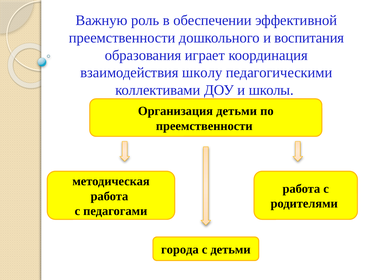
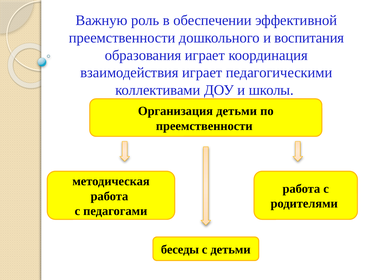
взаимодействия школу: школу -> играет
города: города -> беседы
